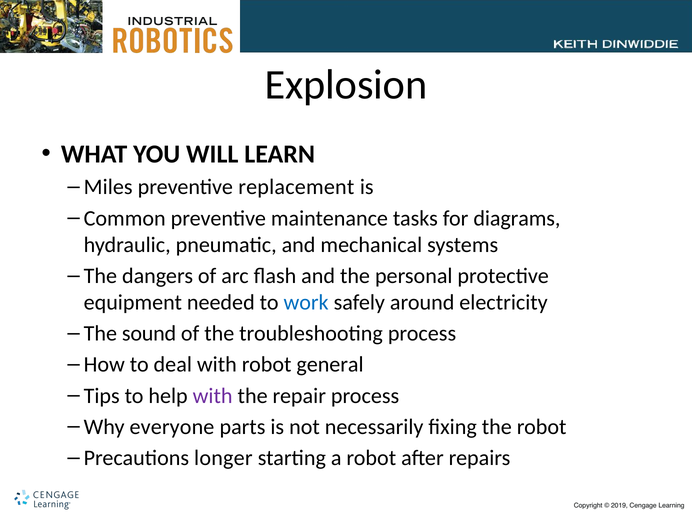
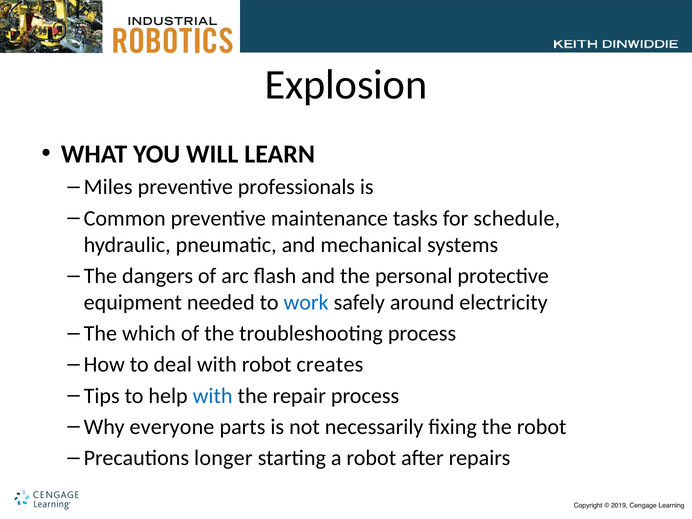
replacement: replacement -> professionals
diagrams: diagrams -> schedule
sound: sound -> which
general: general -> creates
with at (213, 396) colour: purple -> blue
